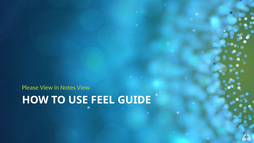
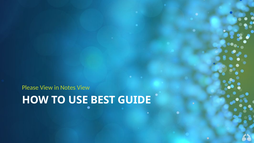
FEEL: FEEL -> BEST
